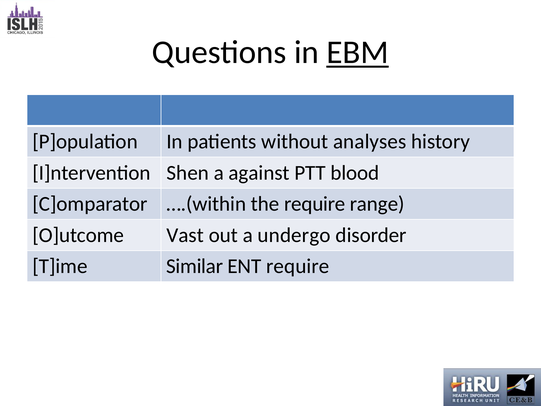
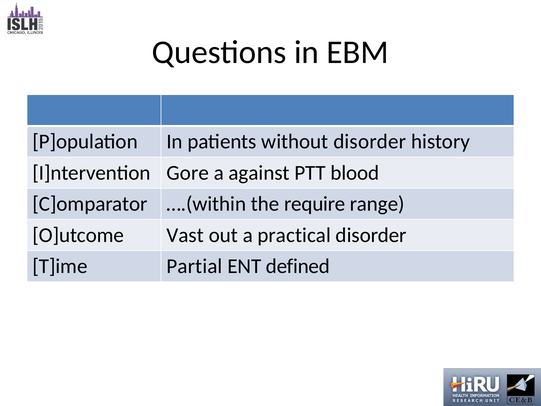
EBM underline: present -> none
without analyses: analyses -> disorder
Shen: Shen -> Gore
undergo: undergo -> practical
Similar: Similar -> Partial
ENT require: require -> defined
